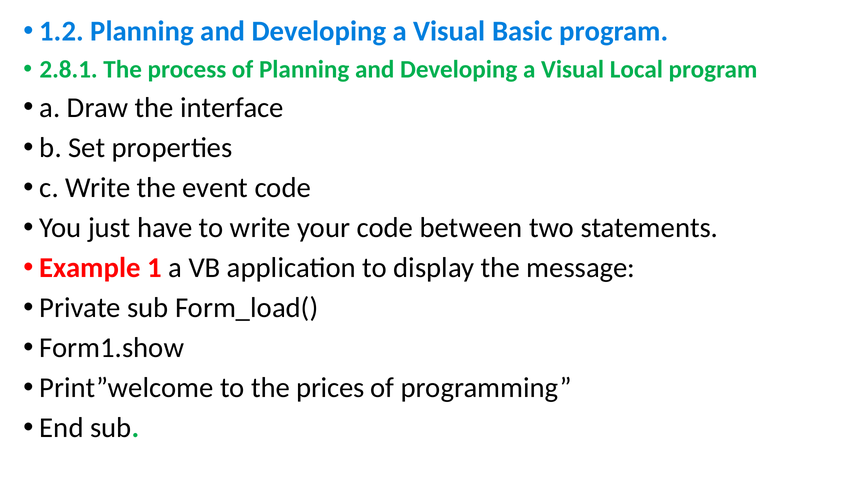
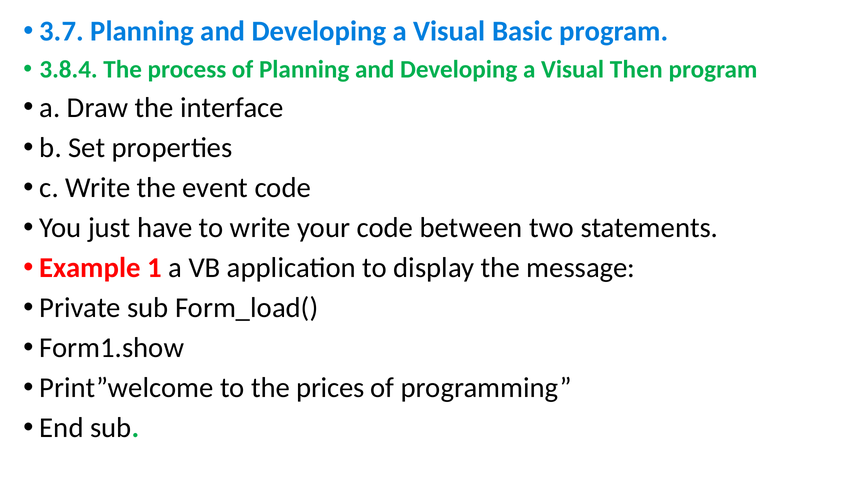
1.2: 1.2 -> 3.7
2.8.1: 2.8.1 -> 3.8.4
Local: Local -> Then
